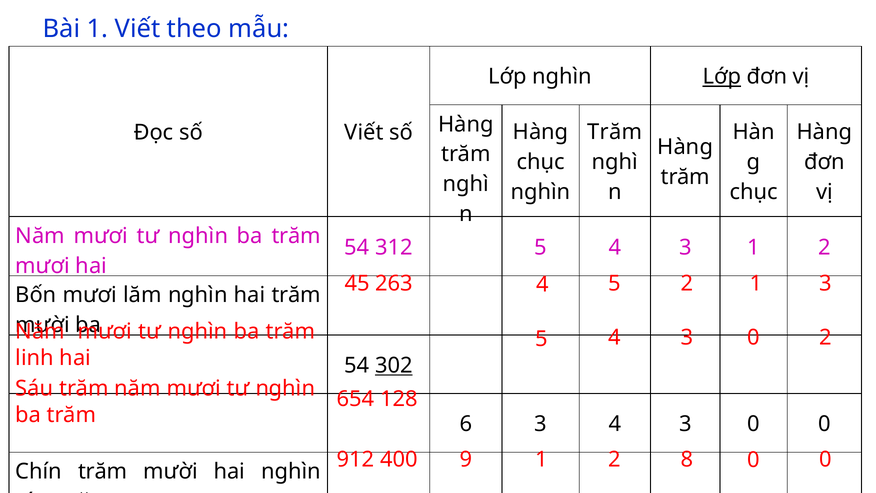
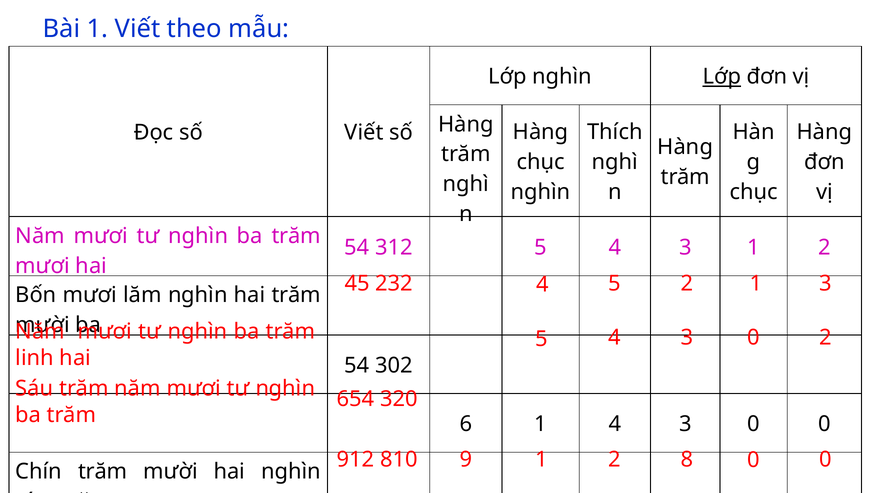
Trăm at (615, 132): Trăm -> Thích
263: 263 -> 232
302 underline: present -> none
128: 128 -> 320
6 3: 3 -> 1
400: 400 -> 810
